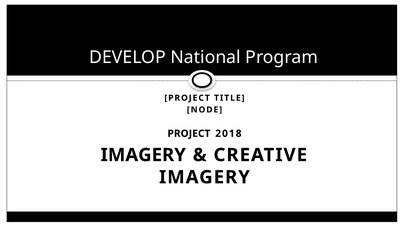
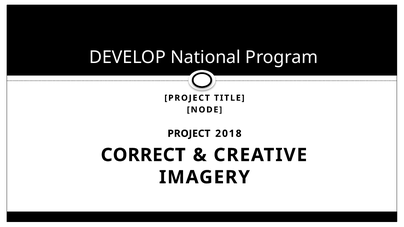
IMAGERY at (143, 155): IMAGERY -> CORRECT
